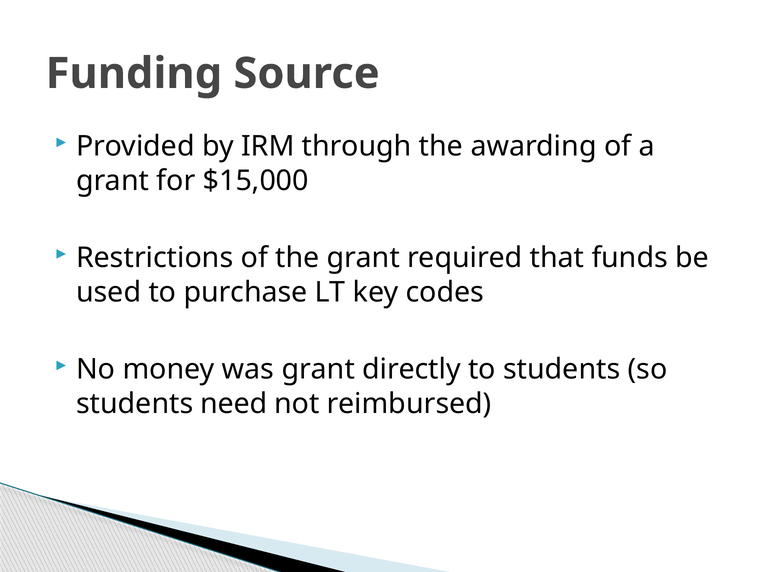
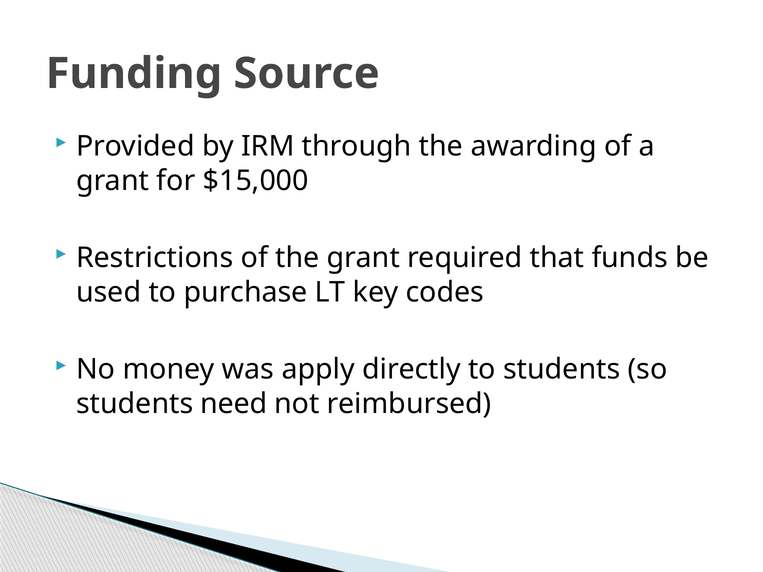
was grant: grant -> apply
